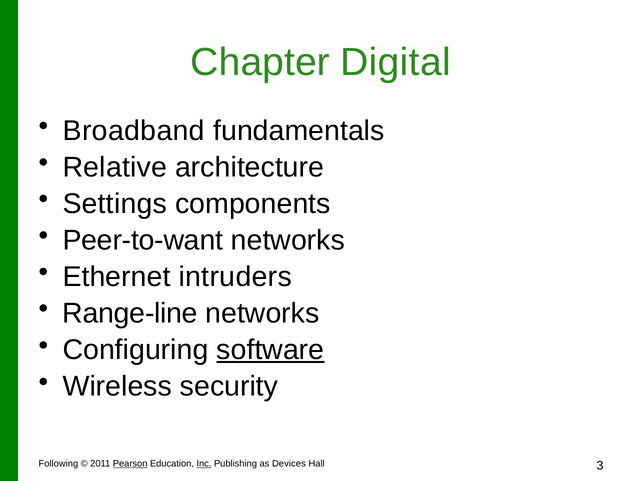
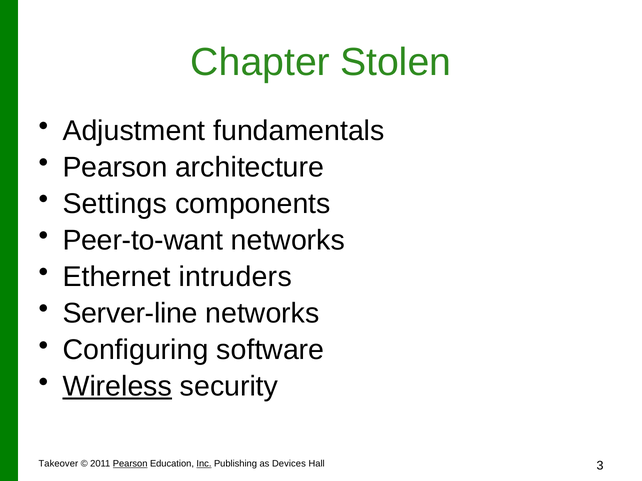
Digital: Digital -> Stolen
Broadband: Broadband -> Adjustment
Relative at (115, 167): Relative -> Pearson
Range-line: Range-line -> Server-line
software underline: present -> none
Wireless underline: none -> present
Following: Following -> Takeover
